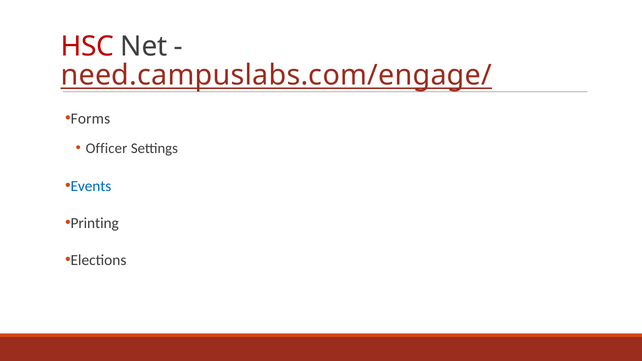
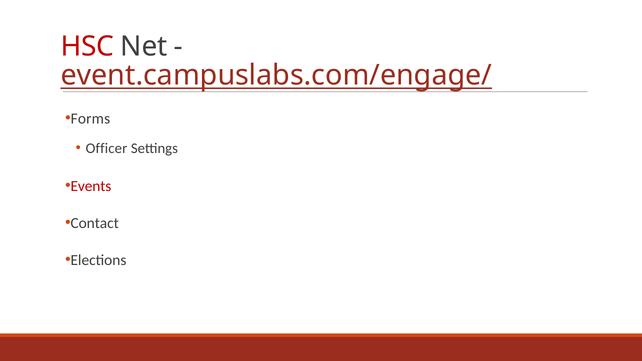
need.campuslabs.com/engage/: need.campuslabs.com/engage/ -> event.campuslabs.com/engage/
Events colour: blue -> red
Printing: Printing -> Contact
